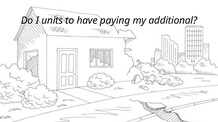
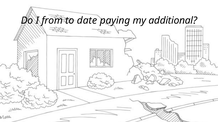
units: units -> from
have: have -> date
